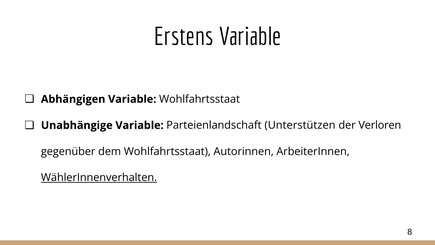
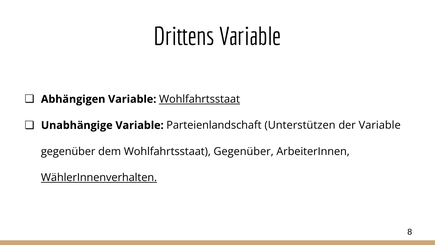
Erstens: Erstens -> Drittens
Wohlfahrtsstaat at (200, 99) underline: none -> present
der Verloren: Verloren -> Variable
Wohlfahrtsstaat Autorinnen: Autorinnen -> Gegenüber
